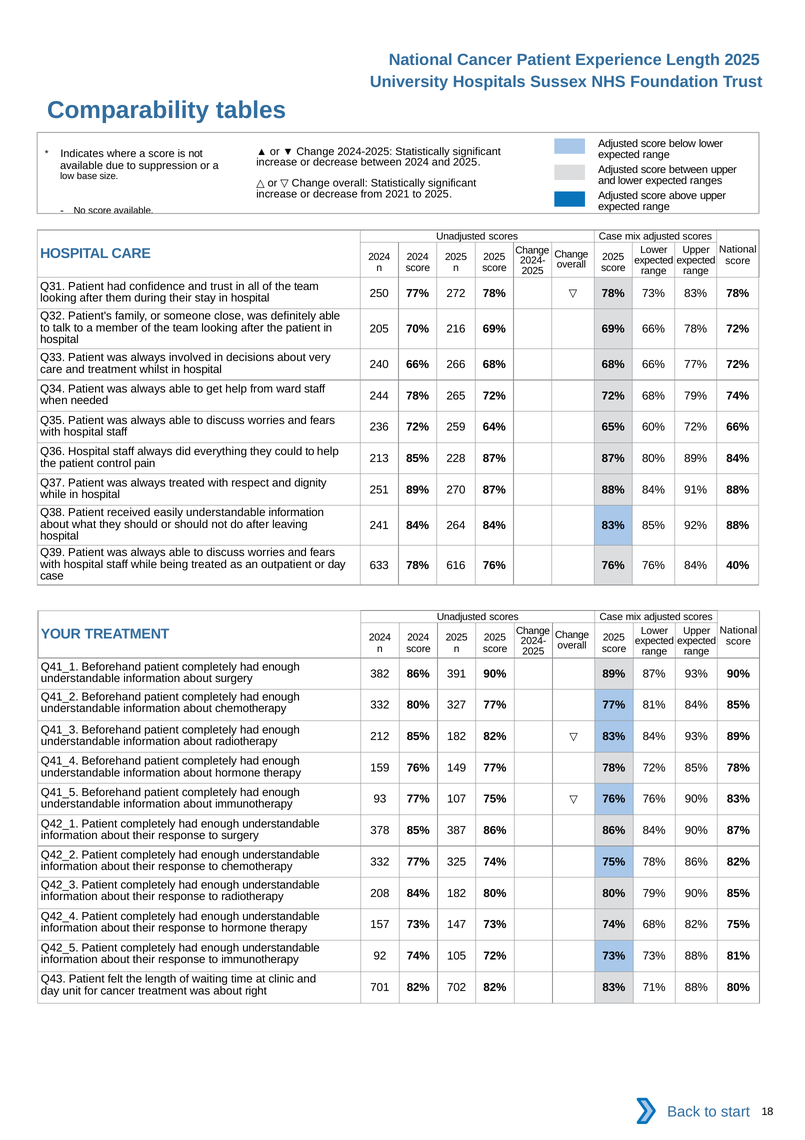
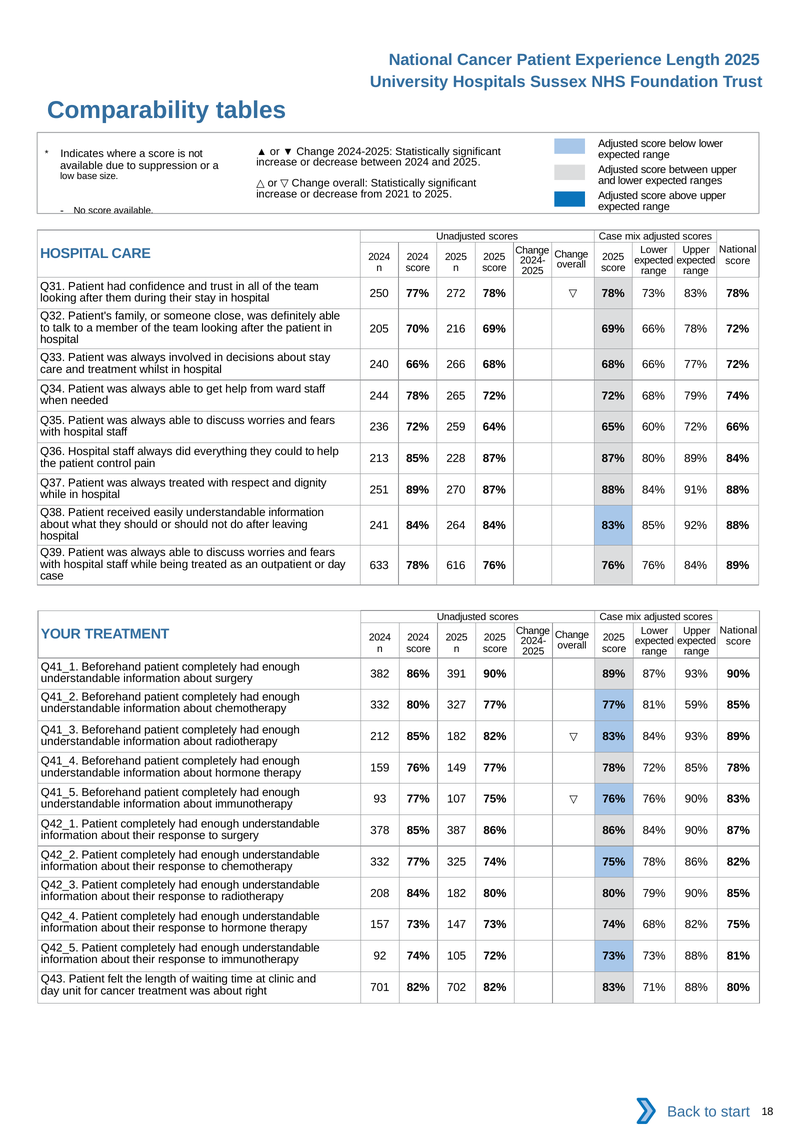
about very: very -> stay
84% 40%: 40% -> 89%
81% 84%: 84% -> 59%
